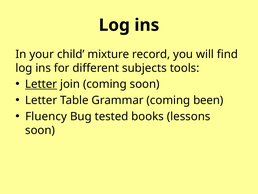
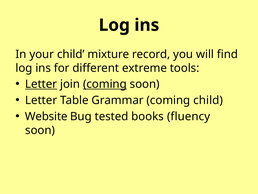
subjects: subjects -> extreme
coming at (105, 84) underline: none -> present
coming been: been -> child
Fluency: Fluency -> Website
lessons: lessons -> fluency
